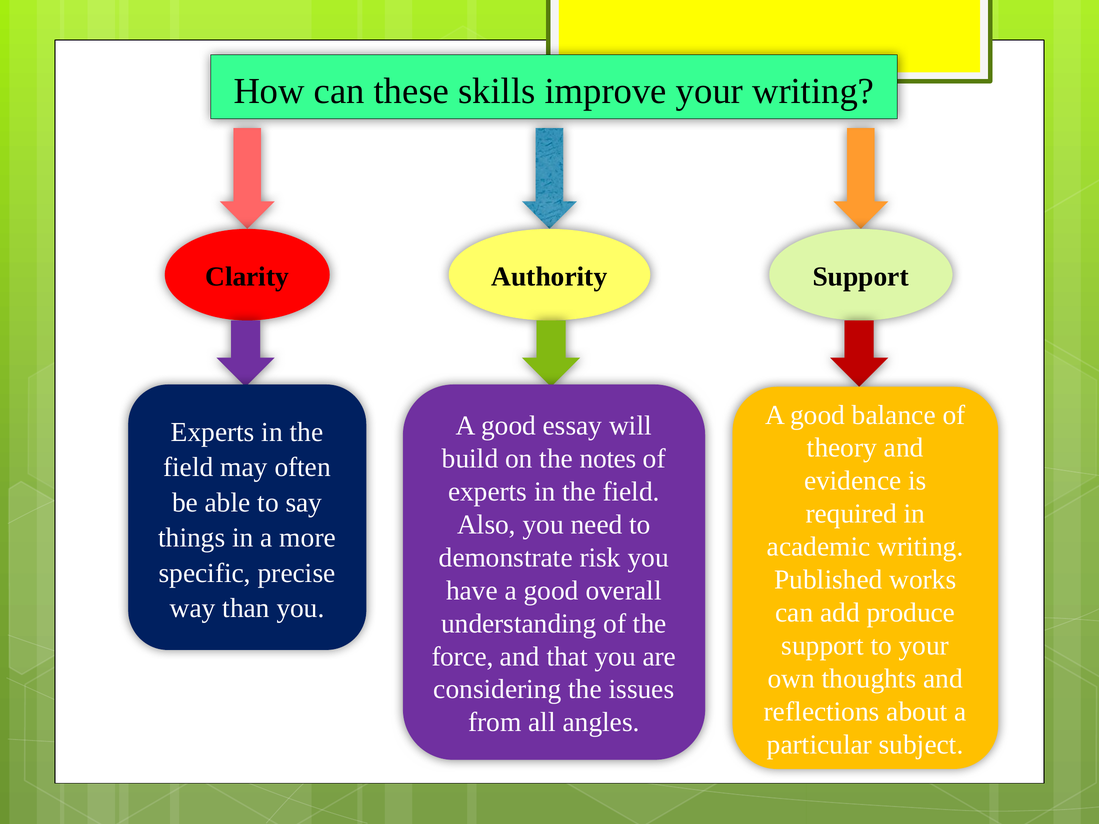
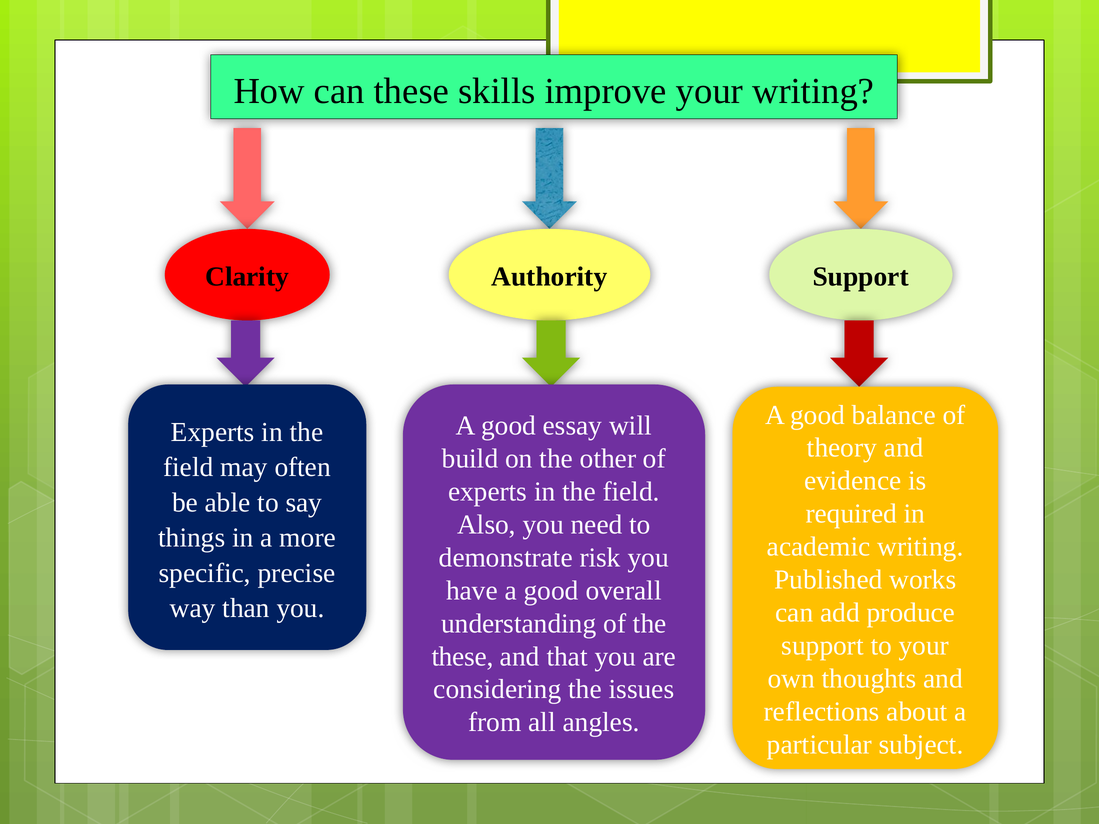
notes: notes -> other
force at (462, 657): force -> these
